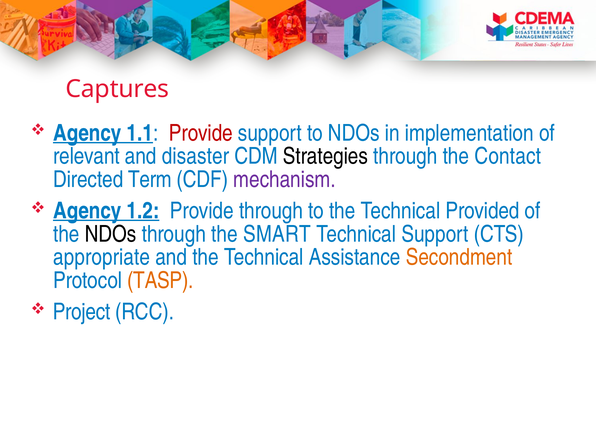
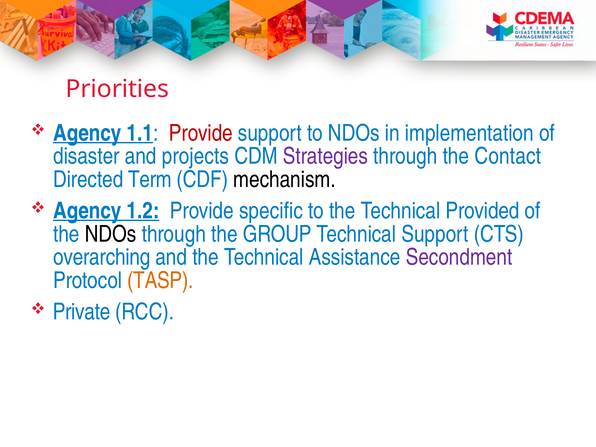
Captures: Captures -> Priorities
relevant: relevant -> disaster
disaster: disaster -> projects
Strategies colour: black -> purple
mechanism colour: purple -> black
Provide through: through -> specific
SMART: SMART -> GROUP
appropriate: appropriate -> overarching
Secondment colour: orange -> purple
Project: Project -> Private
